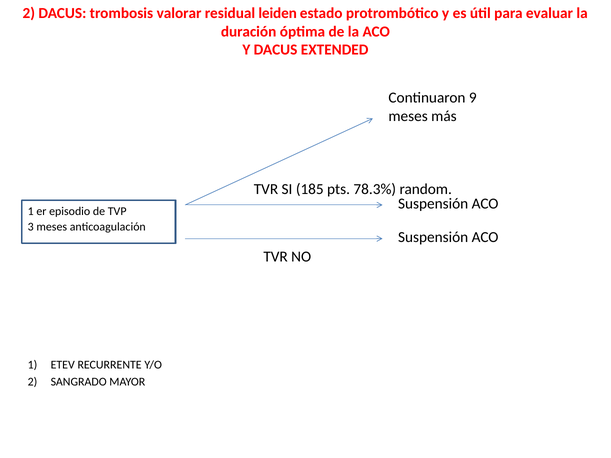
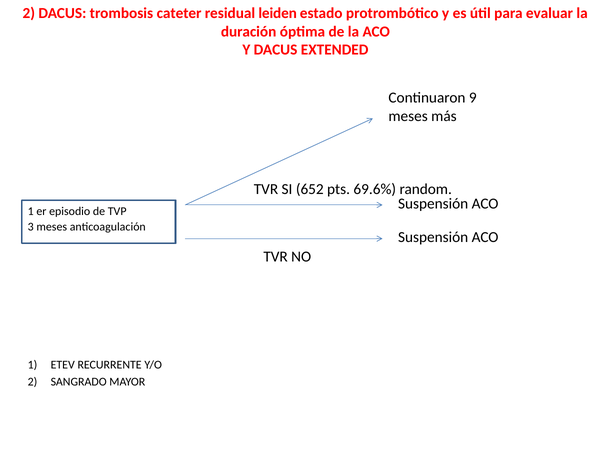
valorar: valorar -> cateter
185: 185 -> 652
78.3%: 78.3% -> 69.6%
